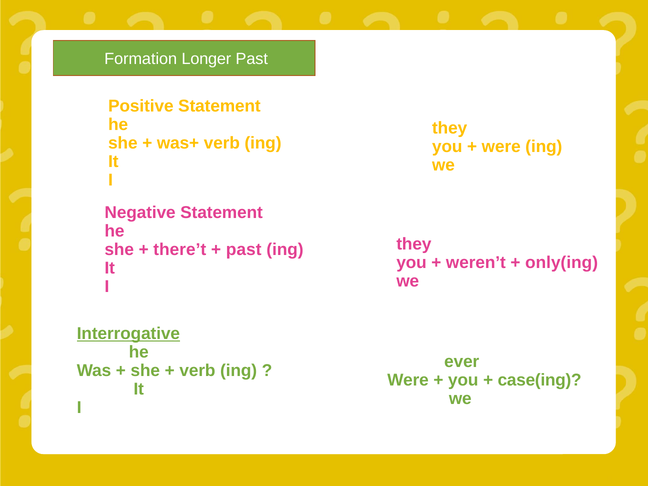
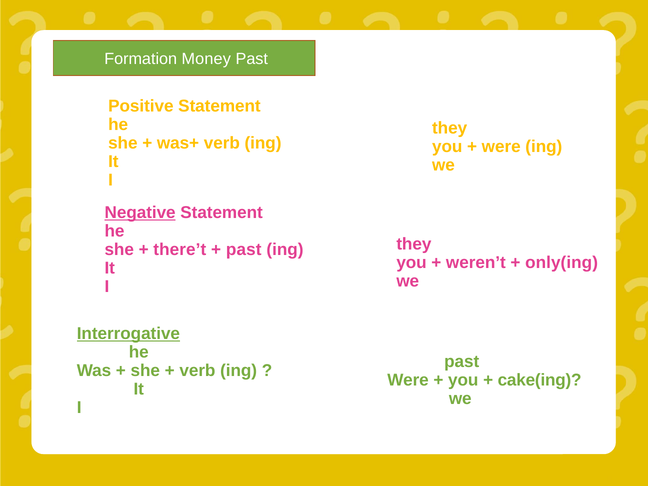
Longer: Longer -> Money
Negative underline: none -> present
ever at (462, 361): ever -> past
case(ing: case(ing -> cake(ing
